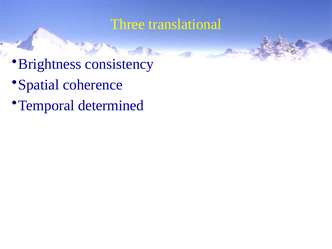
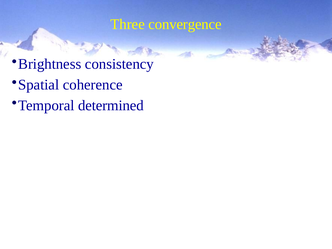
translational: translational -> convergence
